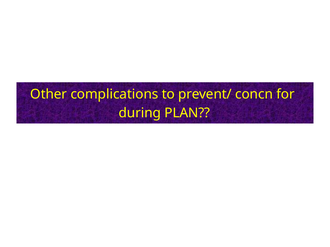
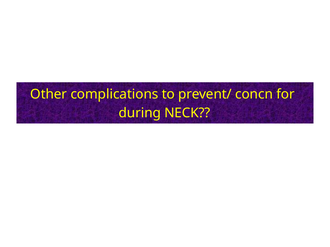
PLAN: PLAN -> NECK
